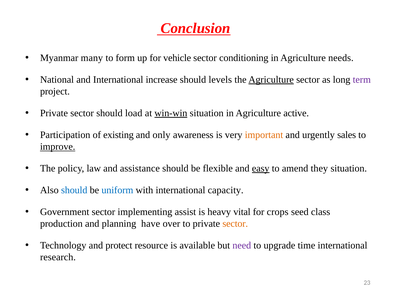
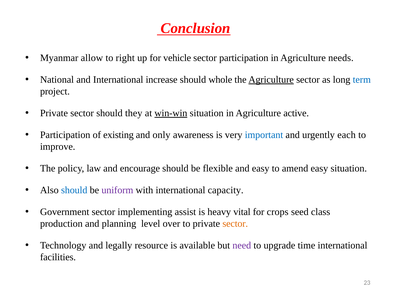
many: many -> allow
form: form -> right
sector conditioning: conditioning -> participation
levels: levels -> whole
term colour: purple -> blue
load: load -> they
important colour: orange -> blue
sales: sales -> each
improve underline: present -> none
assistance: assistance -> encourage
easy at (261, 168) underline: present -> none
amend they: they -> easy
uniform colour: blue -> purple
have: have -> level
protect: protect -> legally
research: research -> facilities
